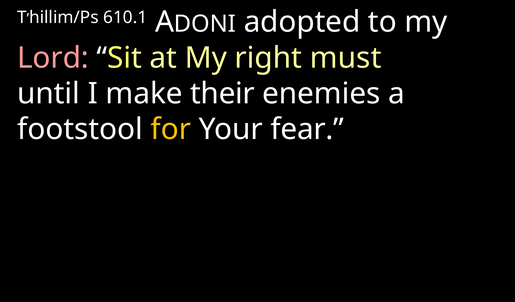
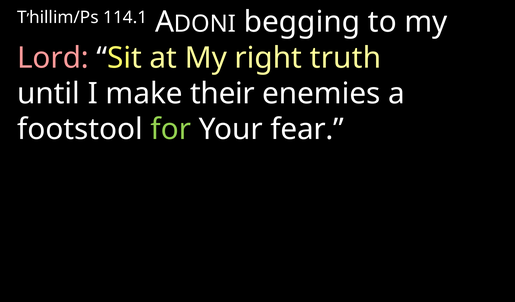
610.1: 610.1 -> 114.1
adopted: adopted -> begging
must: must -> truth
for colour: yellow -> light green
